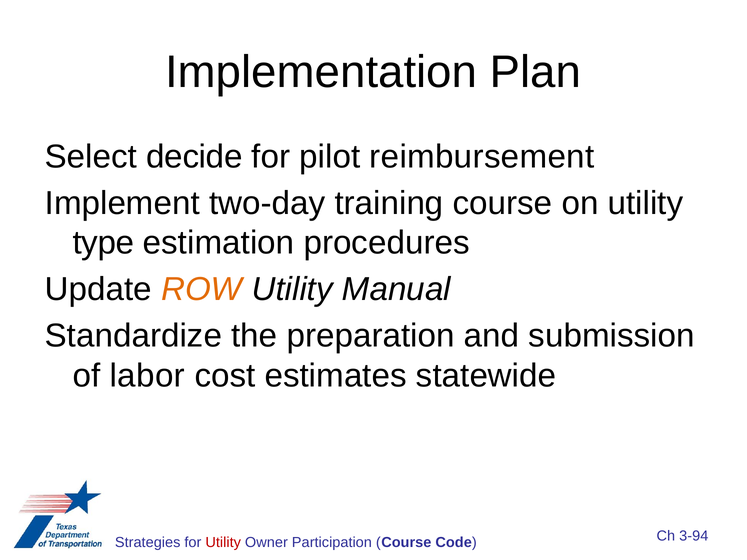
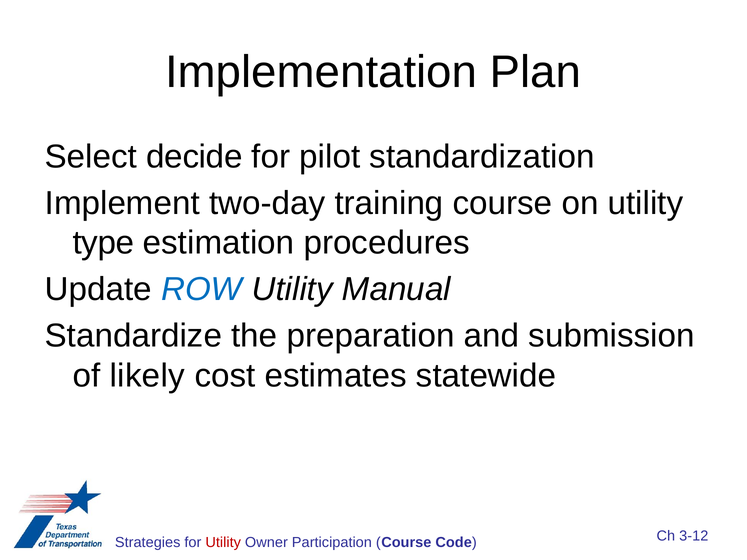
reimbursement: reimbursement -> standardization
ROW colour: orange -> blue
labor: labor -> likely
3-94: 3-94 -> 3-12
